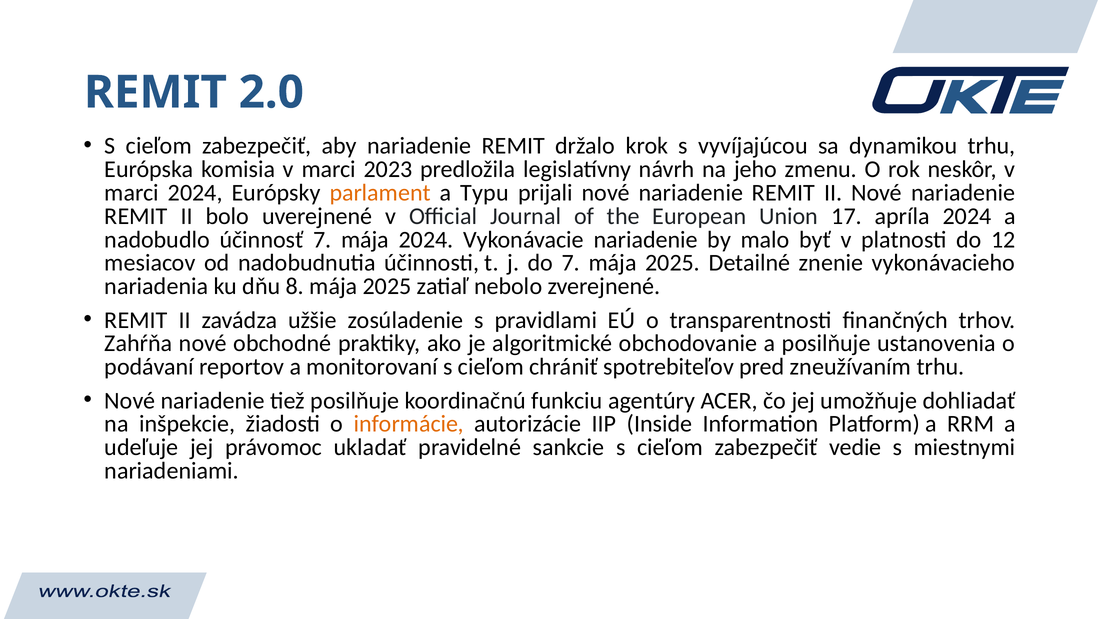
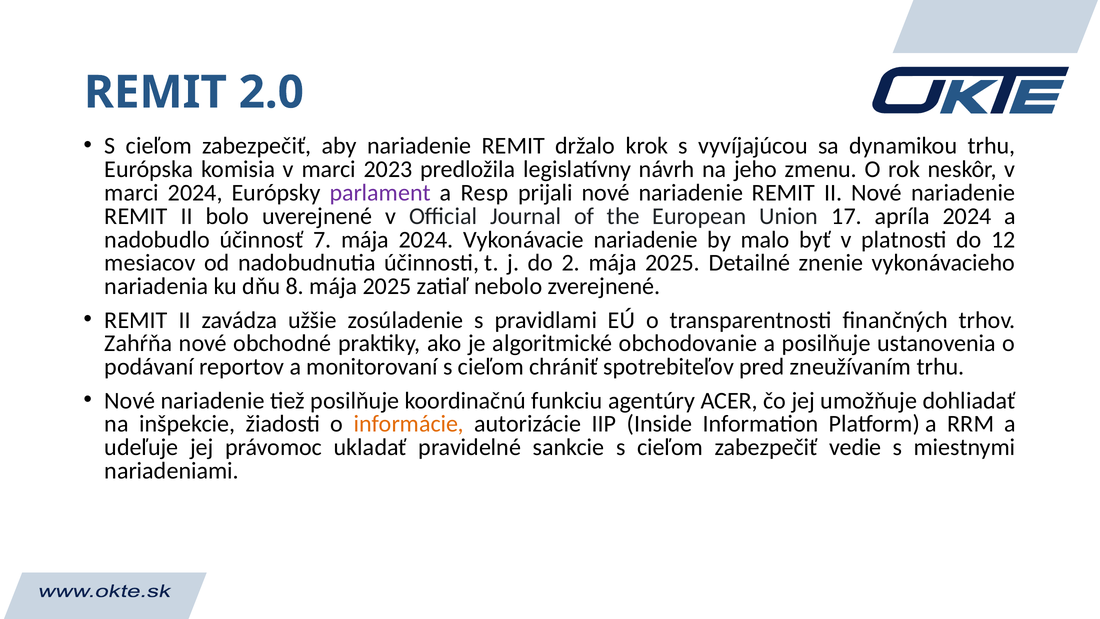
parlament colour: orange -> purple
Typu: Typu -> Resp
do 7: 7 -> 2
